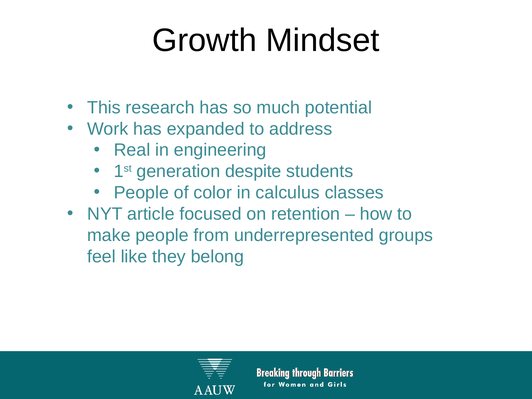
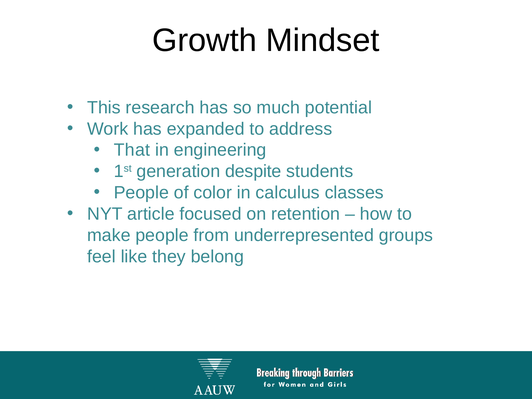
Real: Real -> That
